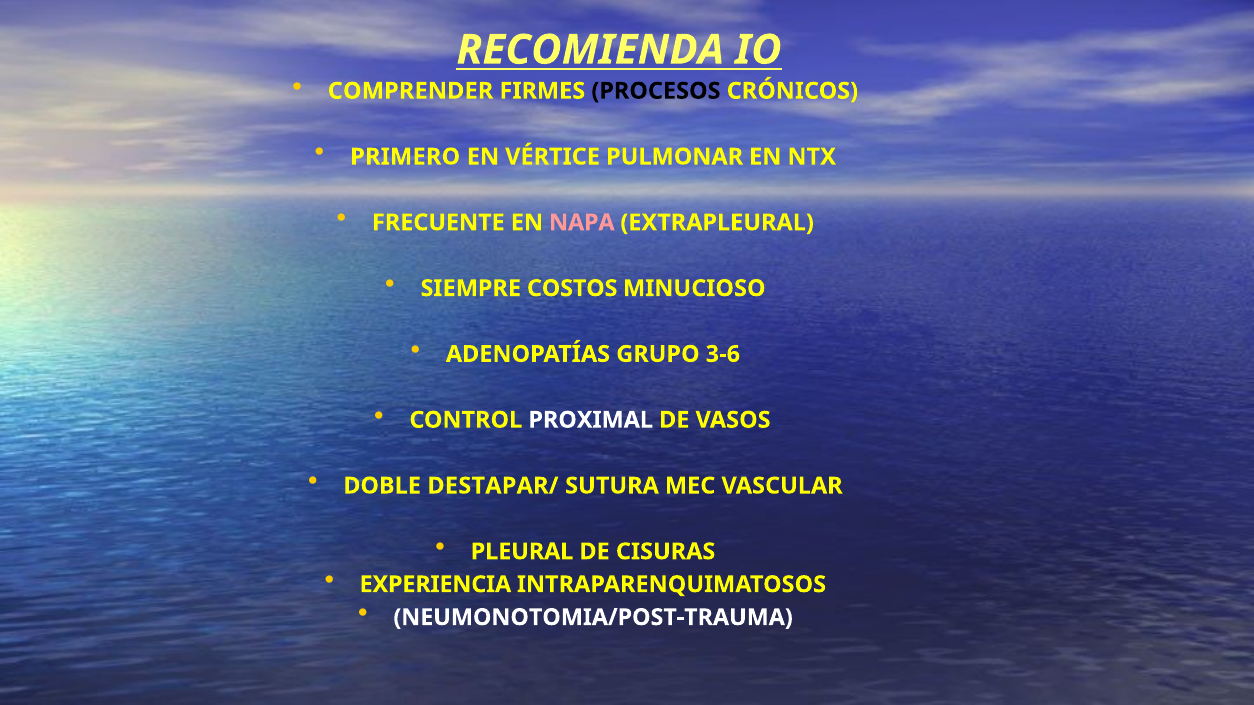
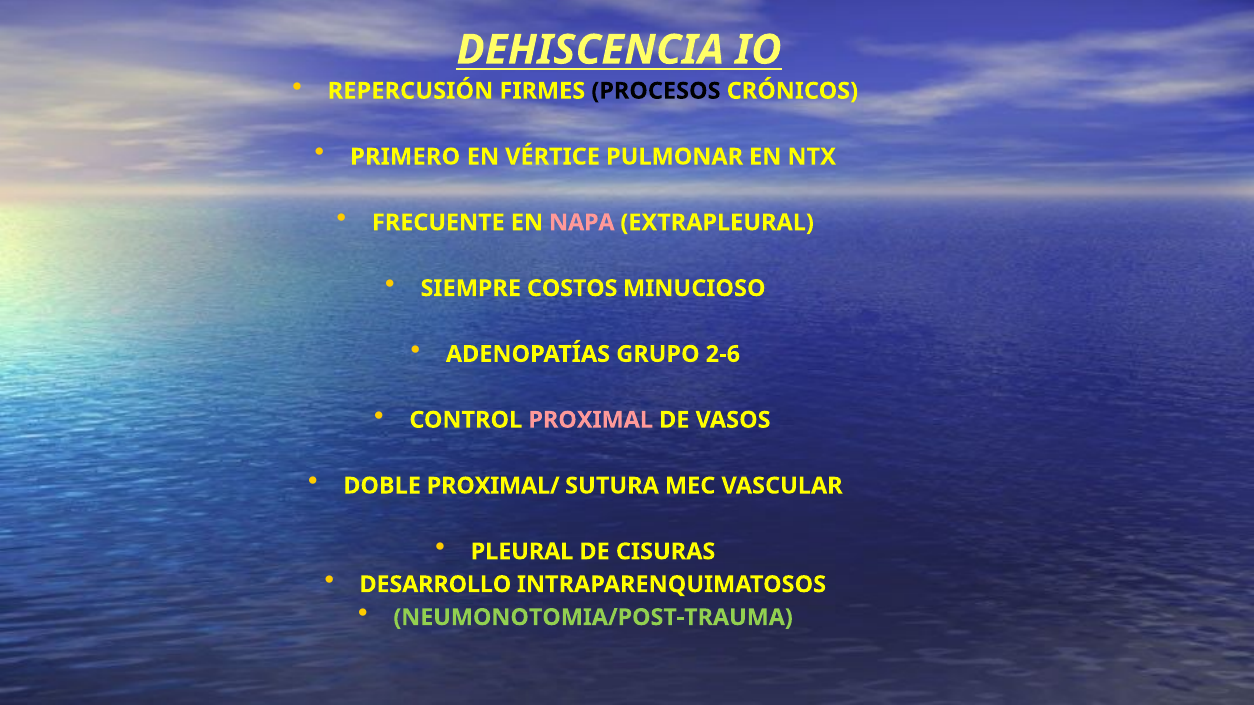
RECOMIENDA: RECOMIENDA -> DEHISCENCIA
COMPRENDER: COMPRENDER -> REPERCUSIÓN
3-6: 3-6 -> 2-6
PROXIMAL colour: white -> pink
DESTAPAR/: DESTAPAR/ -> PROXIMAL/
EXPERIENCIA: EXPERIENCIA -> DESARROLLO
NEUMONOTOMIA/POST-TRAUMA colour: white -> light green
